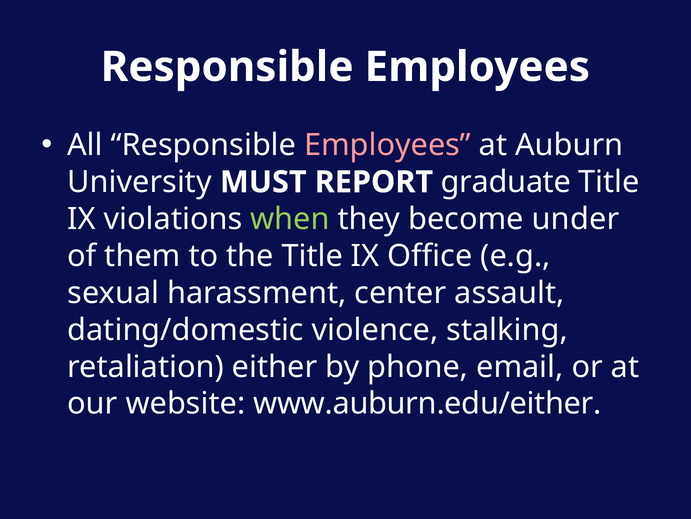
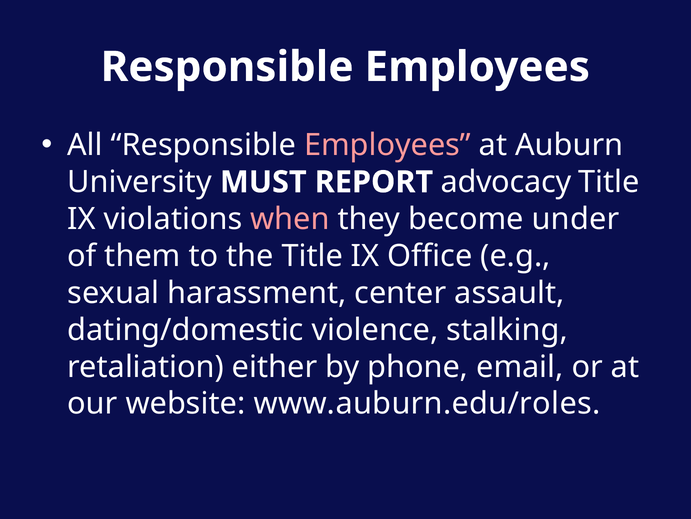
graduate: graduate -> advocacy
when colour: light green -> pink
www.auburn.edu/either: www.auburn.edu/either -> www.auburn.edu/roles
